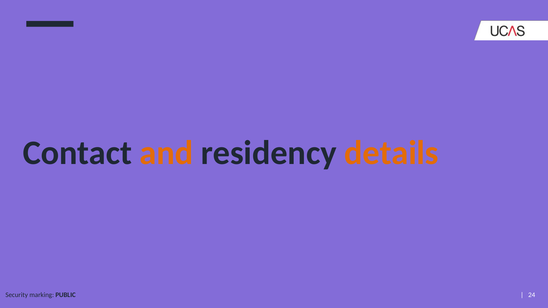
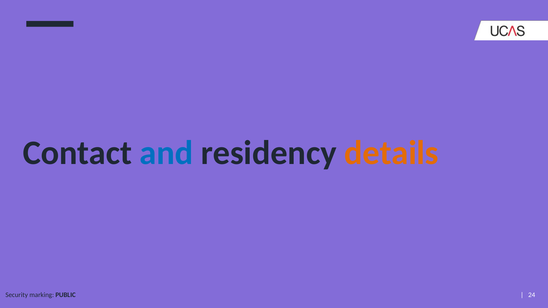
and colour: orange -> blue
